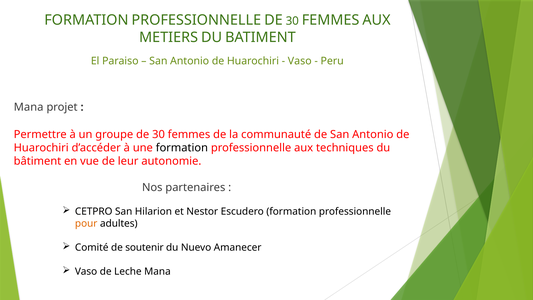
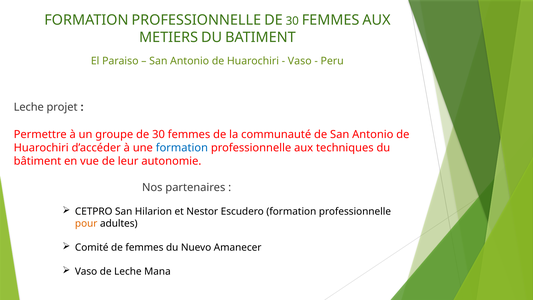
Mana at (29, 107): Mana -> Leche
formation at (182, 148) colour: black -> blue
de soutenir: soutenir -> femmes
